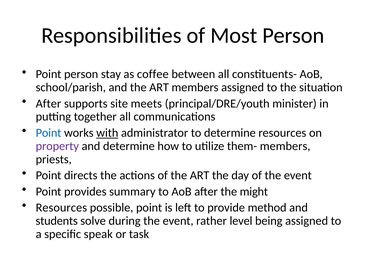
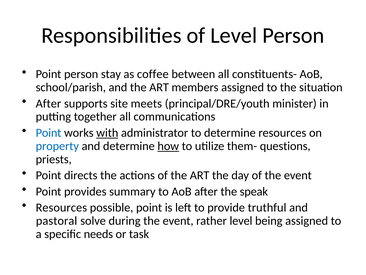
of Most: Most -> Level
property colour: purple -> blue
how underline: none -> present
them- members: members -> questions
might: might -> speak
method: method -> truthful
students: students -> pastoral
speak: speak -> needs
